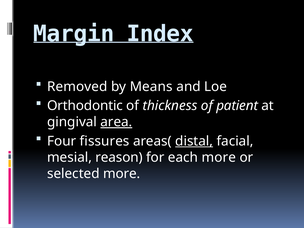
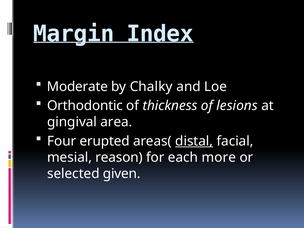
Removed: Removed -> Moderate
Means: Means -> Chalky
patient: patient -> lesions
area underline: present -> none
fissures: fissures -> erupted
selected more: more -> given
